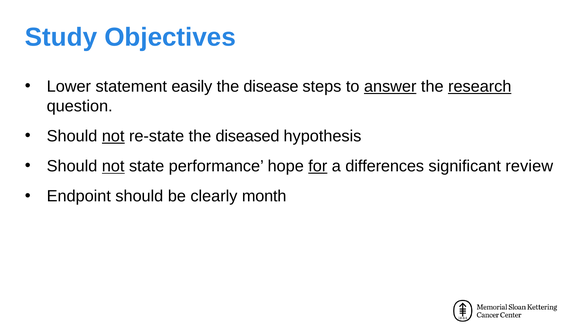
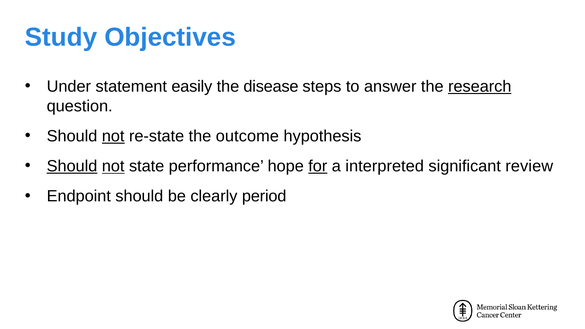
Lower: Lower -> Under
answer underline: present -> none
diseased: diseased -> outcome
Should at (72, 166) underline: none -> present
differences: differences -> interpreted
month: month -> period
